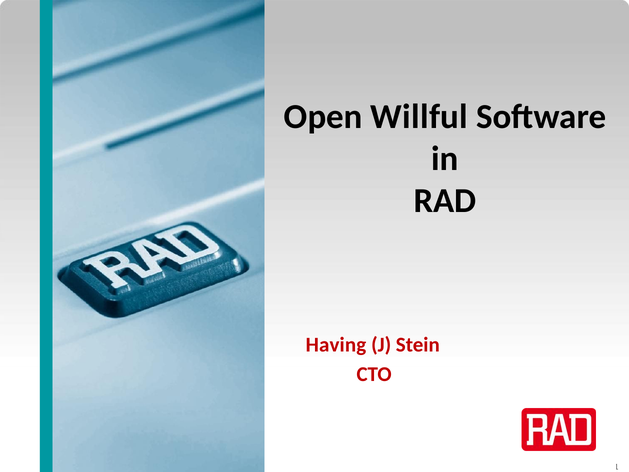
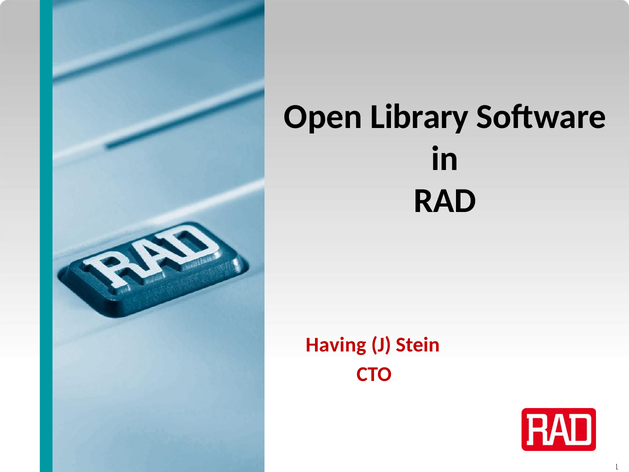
Willful: Willful -> Library
